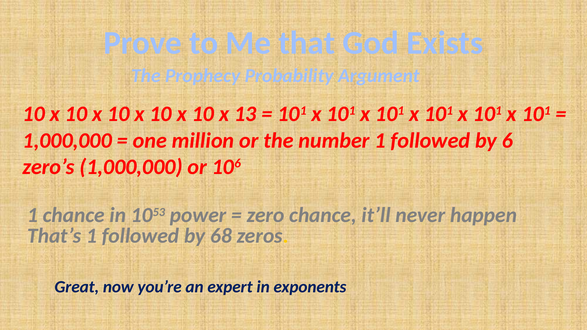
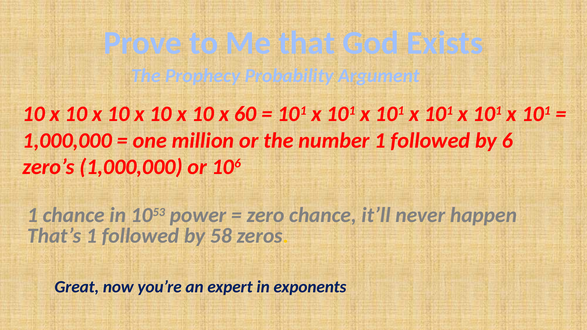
13: 13 -> 60
68: 68 -> 58
